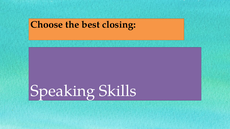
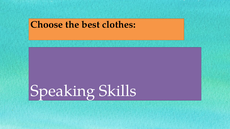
closing: closing -> clothes
